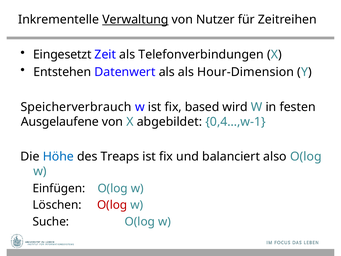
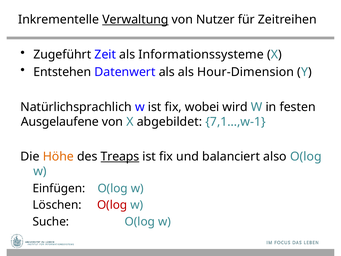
Eingesetzt: Eingesetzt -> Zugeführt
Telefonverbindungen: Telefonverbindungen -> Informationssysteme
Speicherverbrauch: Speicherverbrauch -> Natürlichsprachlich
based: based -> wobei
0,4…,w-1: 0,4…,w-1 -> 7,1…,w-1
Höhe colour: blue -> orange
Treaps underline: none -> present
